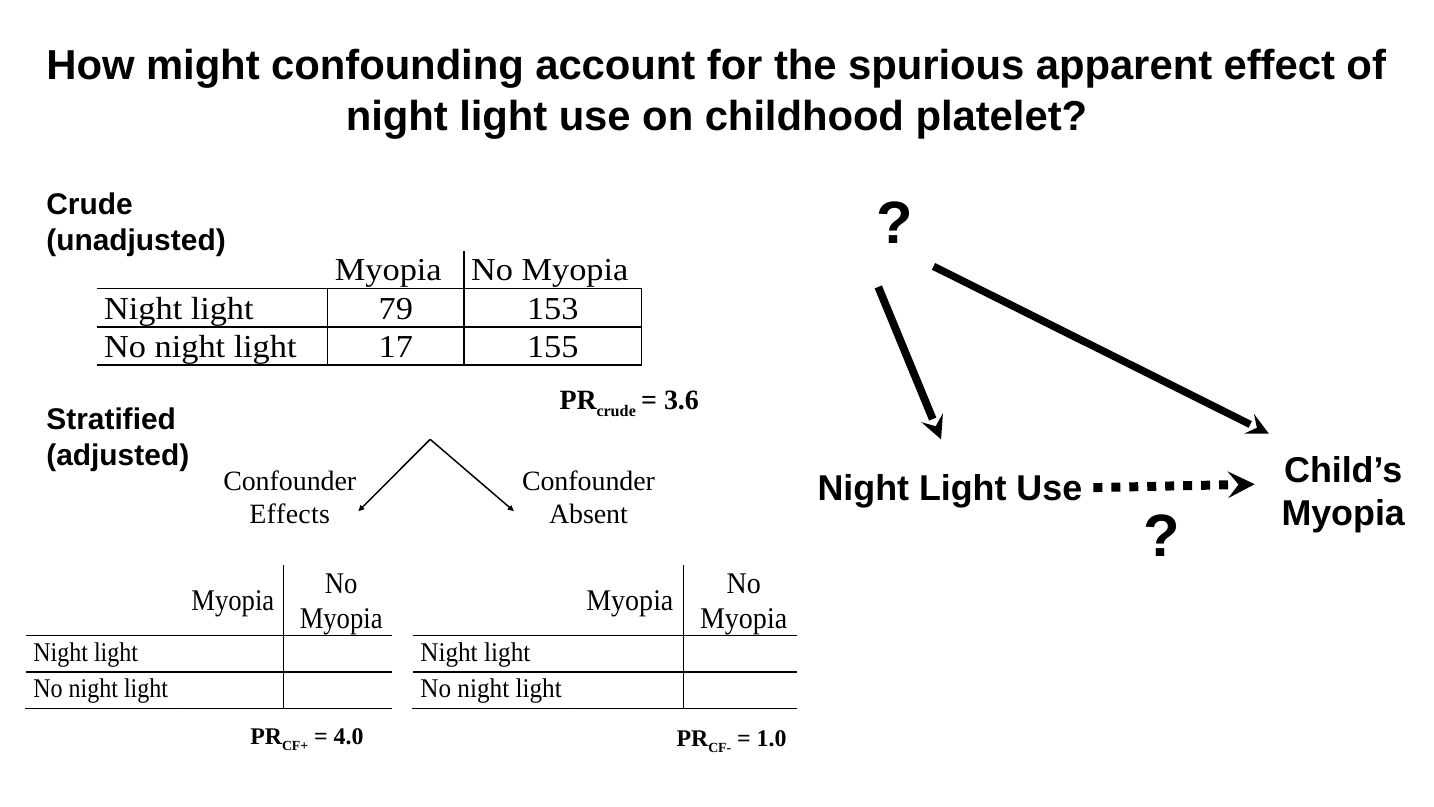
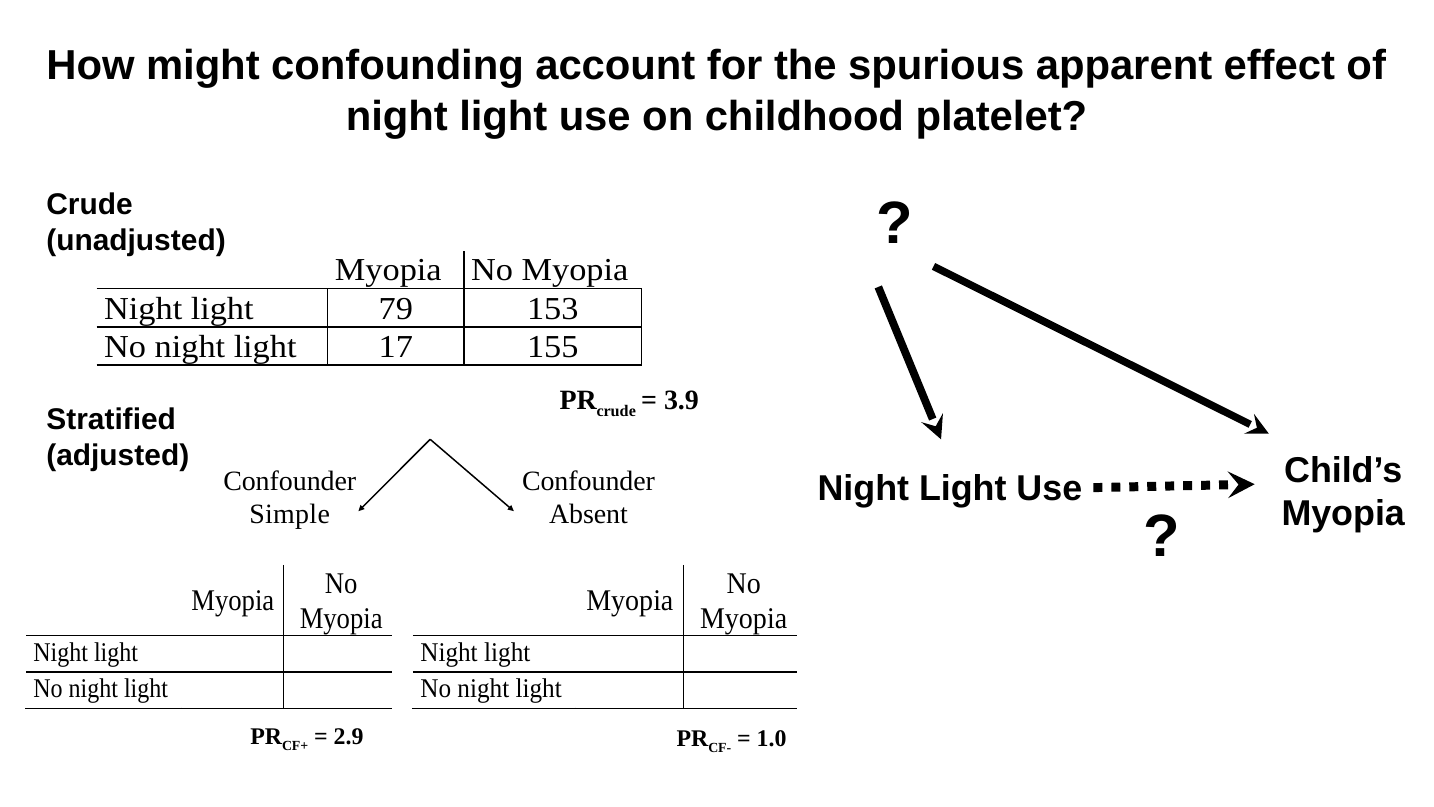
3.6: 3.6 -> 3.9
Effects: Effects -> Simple
4.0: 4.0 -> 2.9
